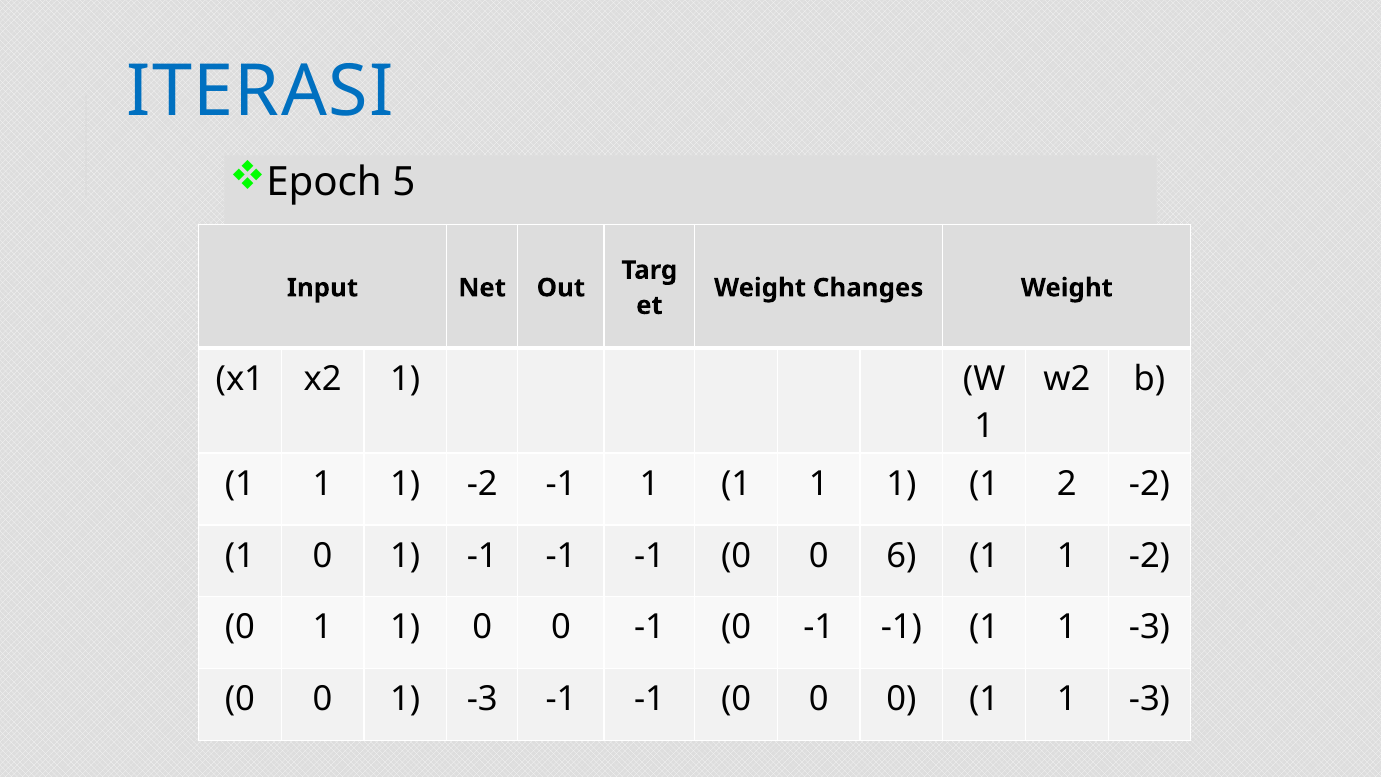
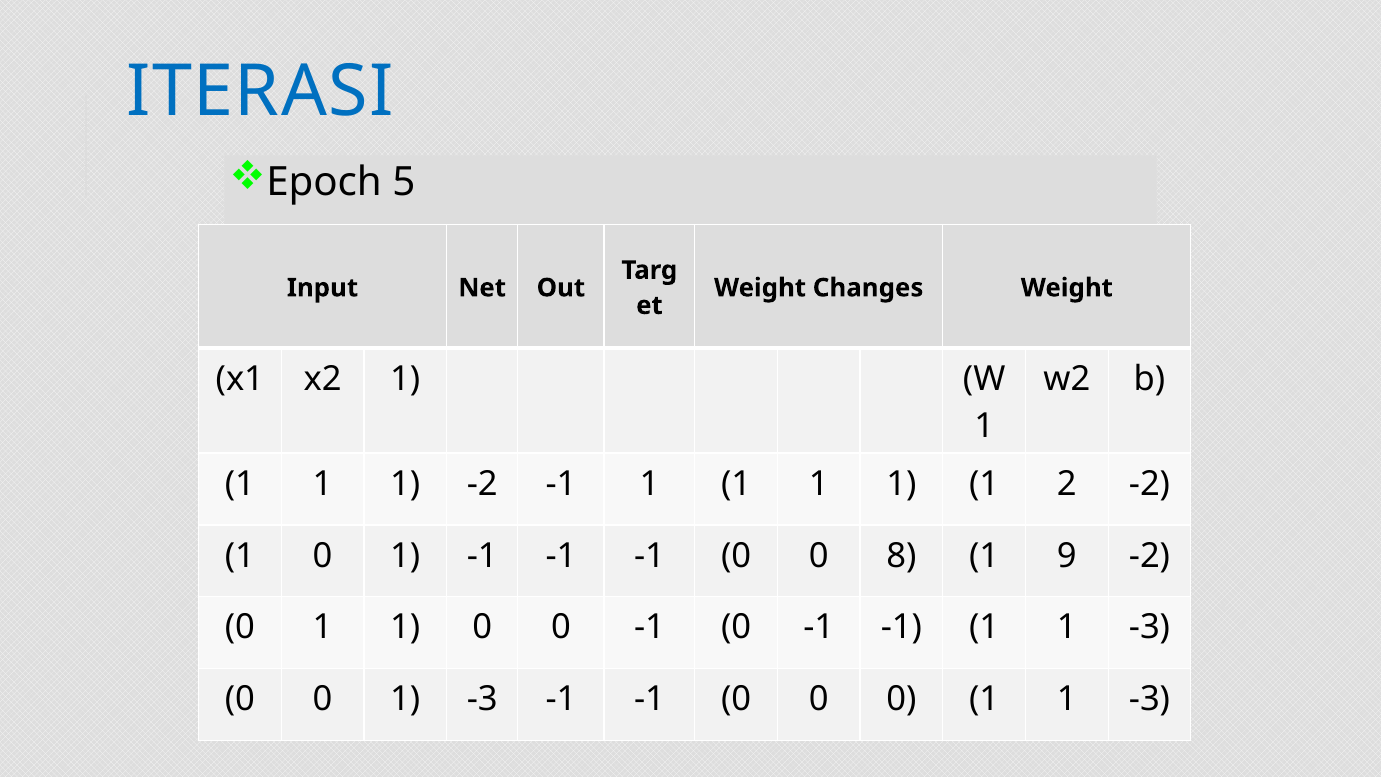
6: 6 -> 8
1 at (1067, 556): 1 -> 9
